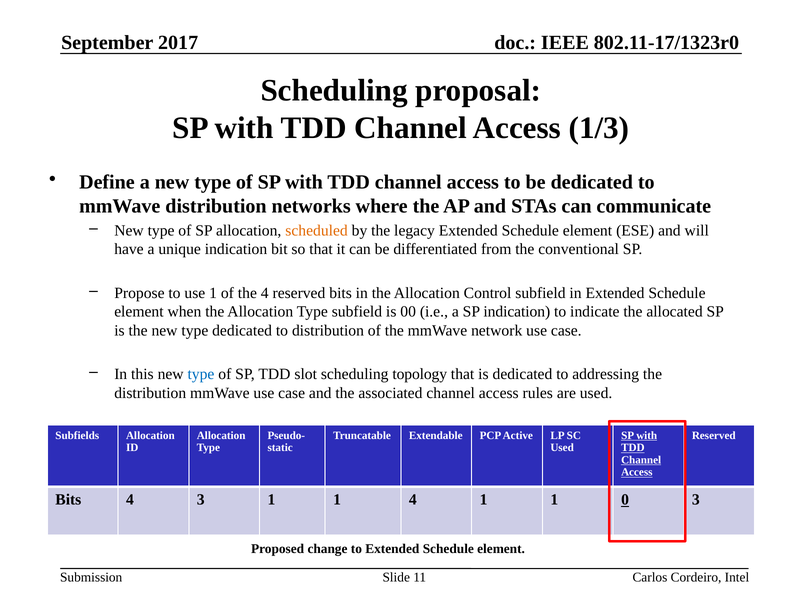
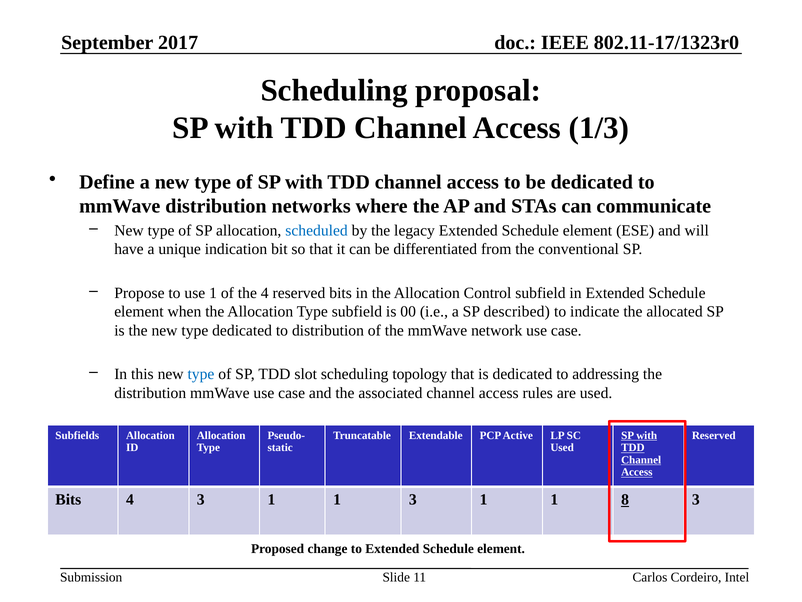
scheduled colour: orange -> blue
SP indication: indication -> described
1 4: 4 -> 3
0: 0 -> 8
